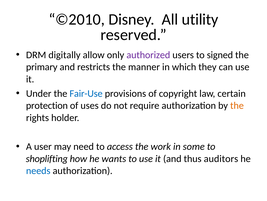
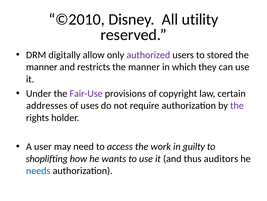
signed: signed -> stored
primary at (42, 67): primary -> manner
Fair-Use colour: blue -> purple
protection: protection -> addresses
the at (237, 105) colour: orange -> purple
some: some -> guilty
